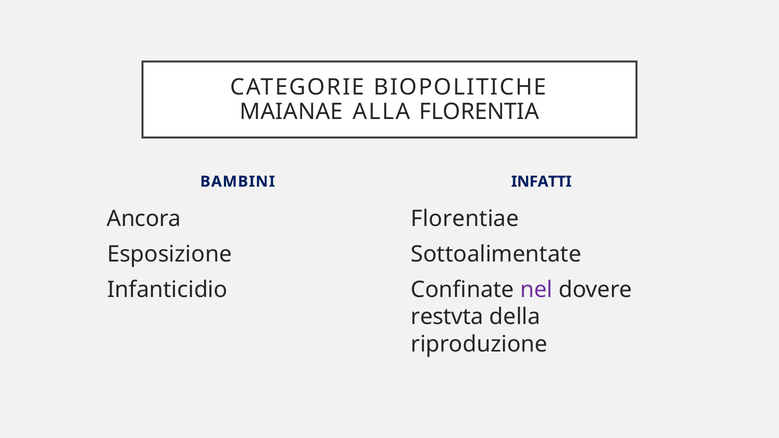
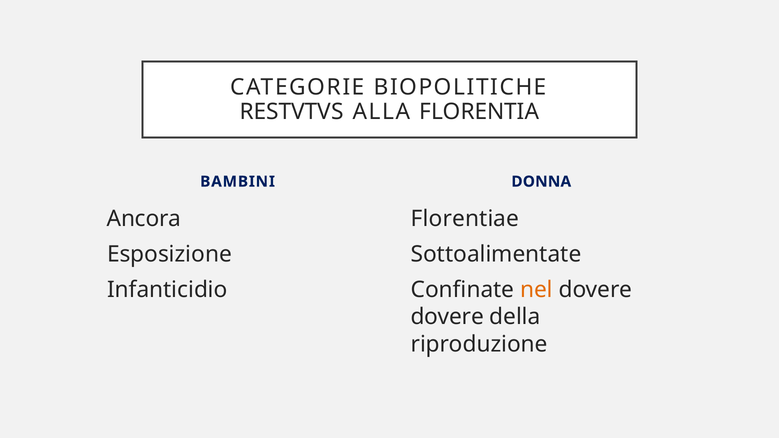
MAIANAE: MAIANAE -> RESTVTVS
INFATTI: INFATTI -> DONNA
nel colour: purple -> orange
restvta at (447, 317): restvta -> dovere
